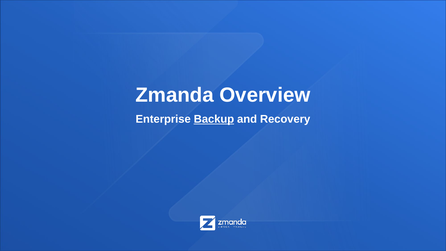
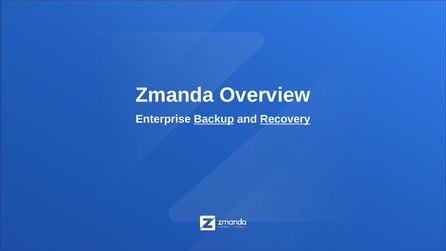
Recovery underline: none -> present
